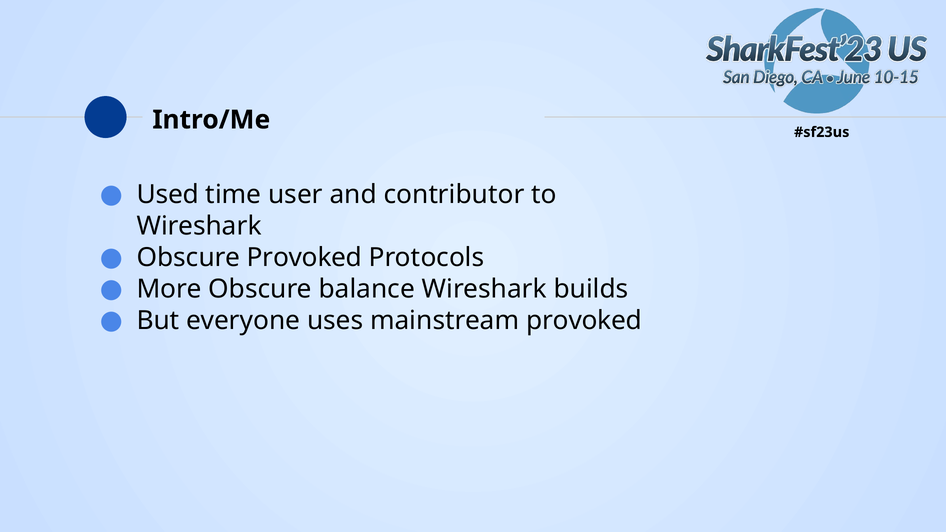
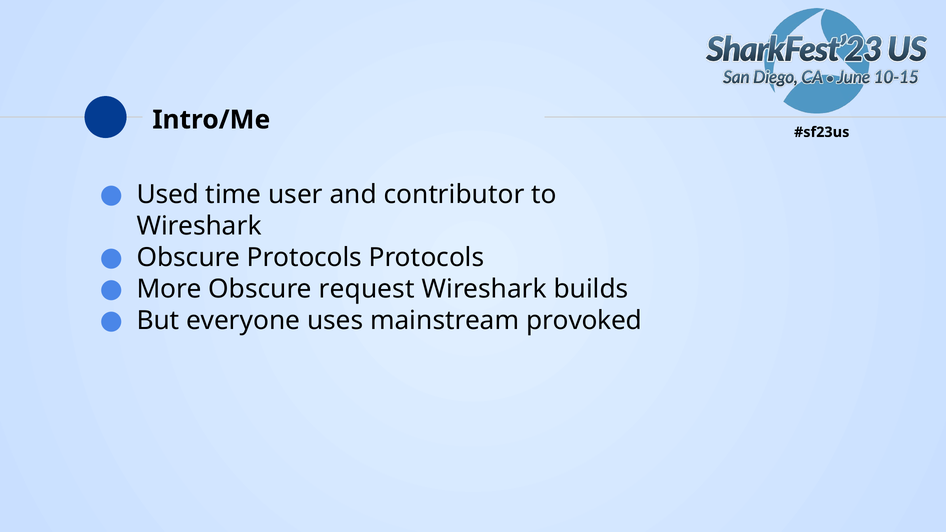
Obscure Provoked: Provoked -> Protocols
balance: balance -> request
